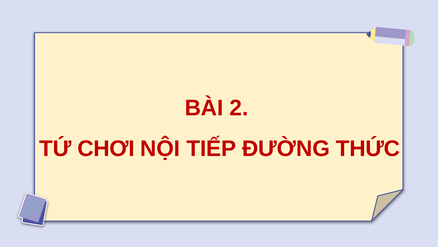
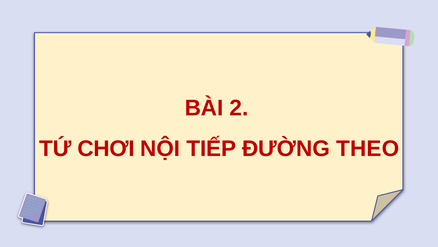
THỨC: THỨC -> THEO
